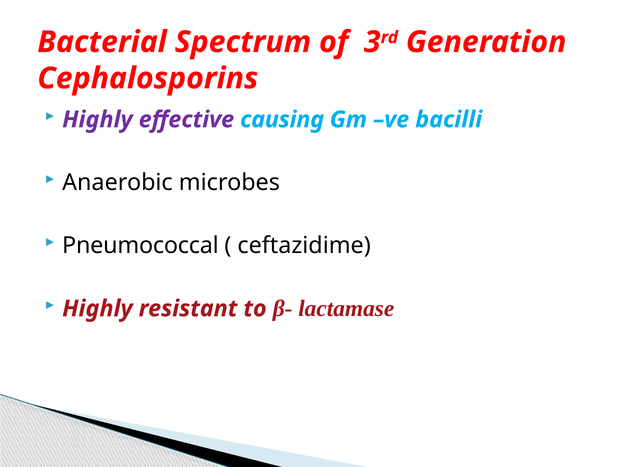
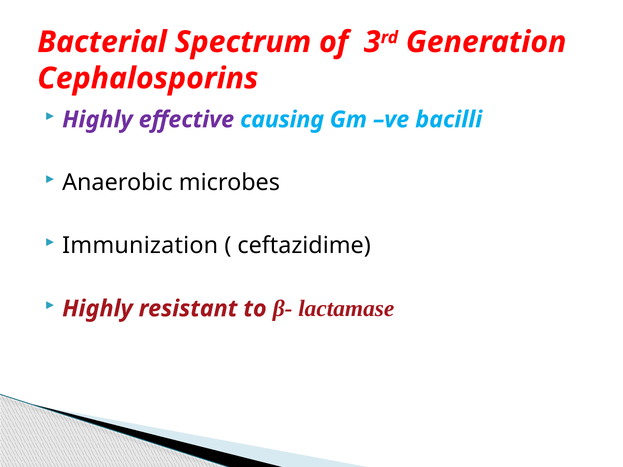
Pneumococcal: Pneumococcal -> Immunization
